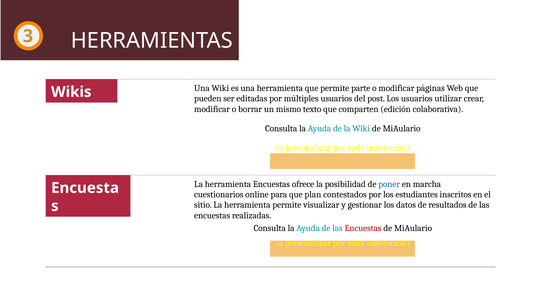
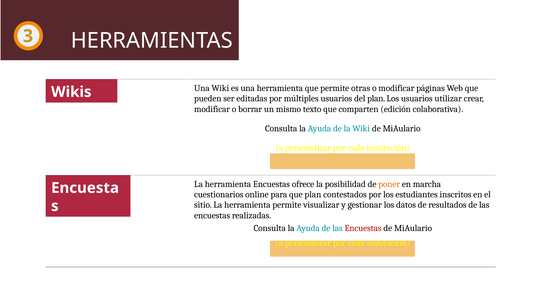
parte: parte -> otras
del post: post -> plan
poner colour: blue -> orange
